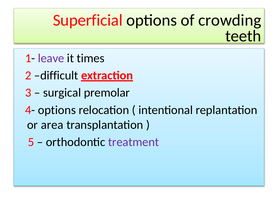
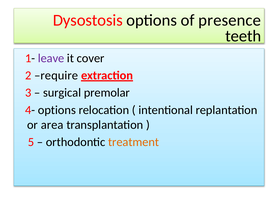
Superficial: Superficial -> Dysostosis
crowding: crowding -> presence
times: times -> cover
difficult: difficult -> require
treatment colour: purple -> orange
